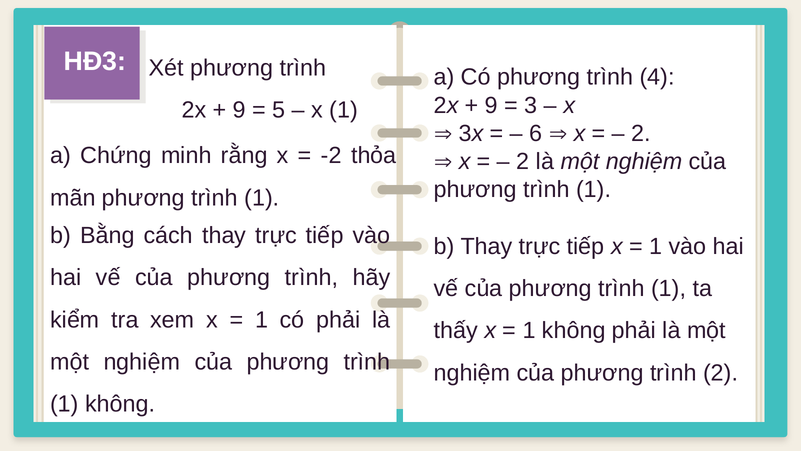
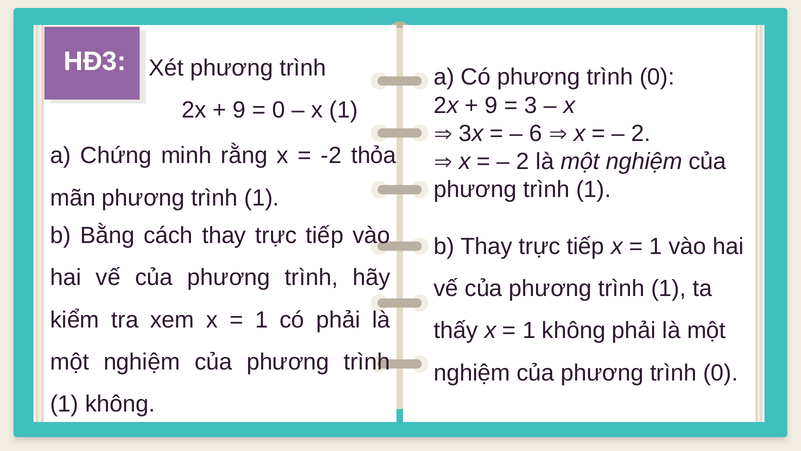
Có phương trình 4: 4 -> 0
5 at (279, 110): 5 -> 0
của phương trình 2: 2 -> 0
